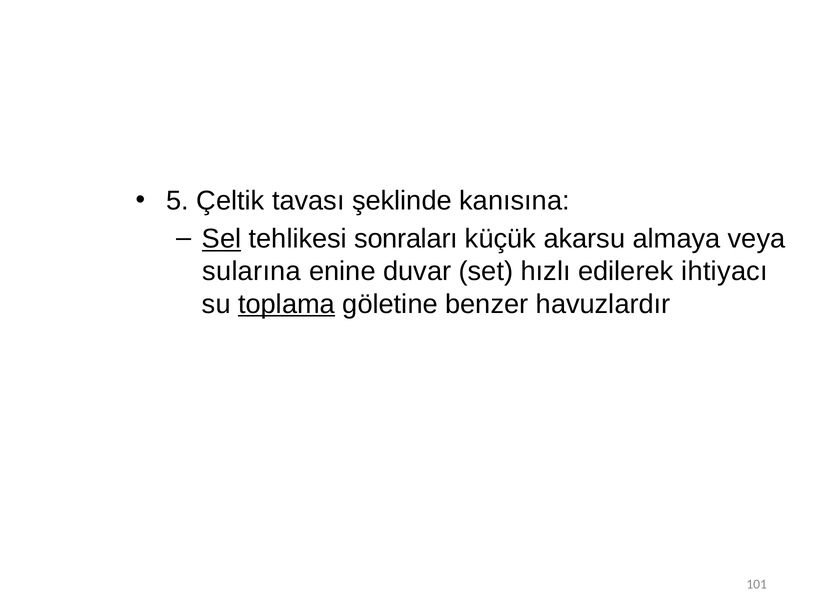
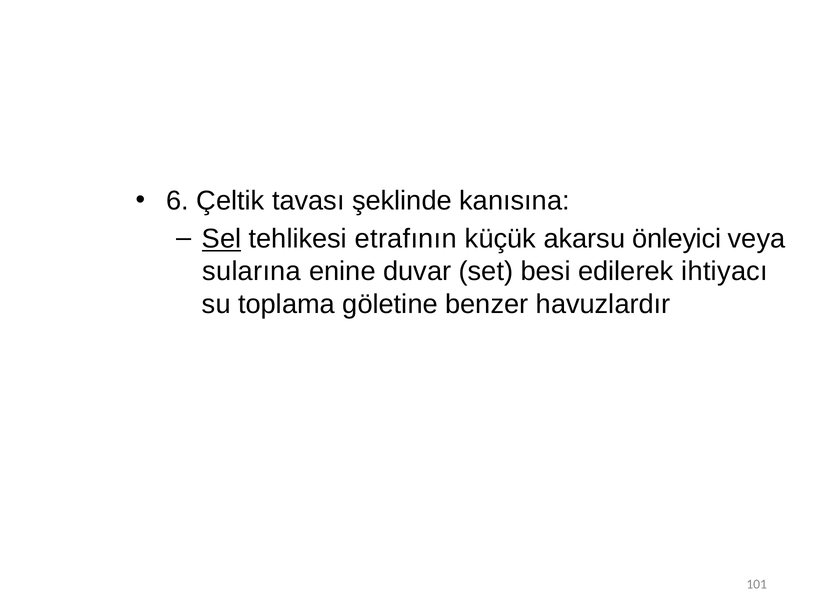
5: 5 -> 6
sonraları: sonraları -> etrafının
almaya: almaya -> önleyici
hızlı: hızlı -> besi
toplama underline: present -> none
